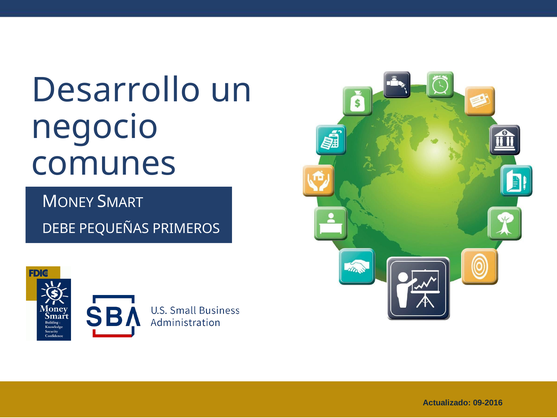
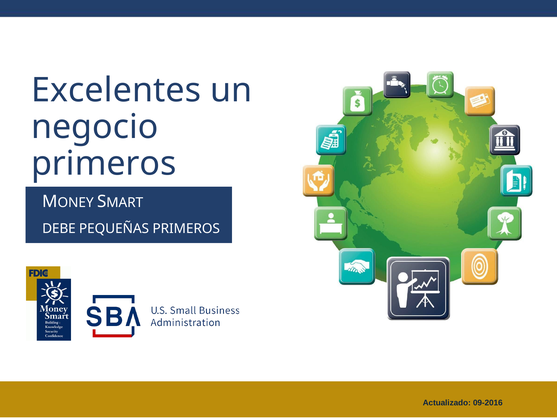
Desarrollo: Desarrollo -> Excelentes
comunes at (104, 164): comunes -> primeros
